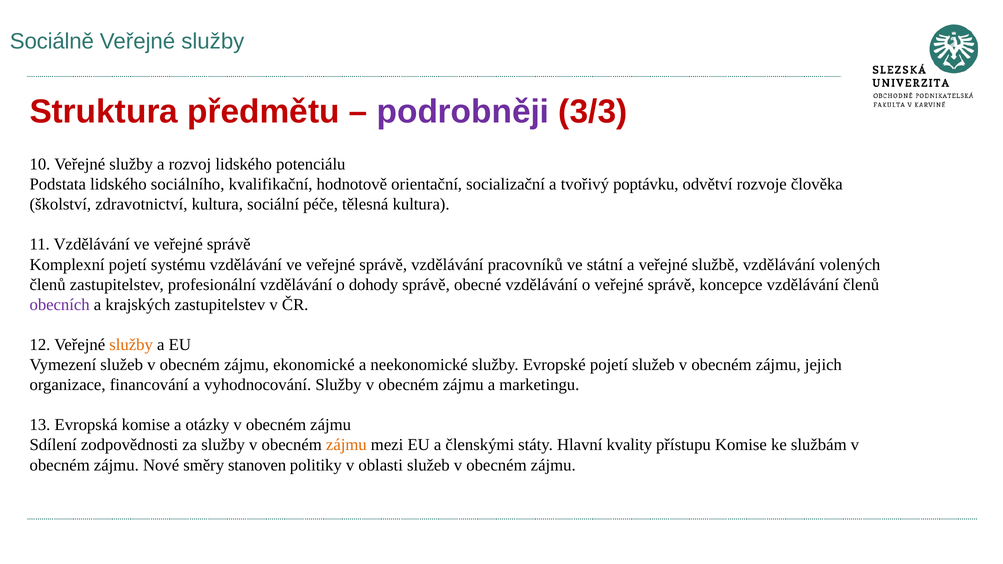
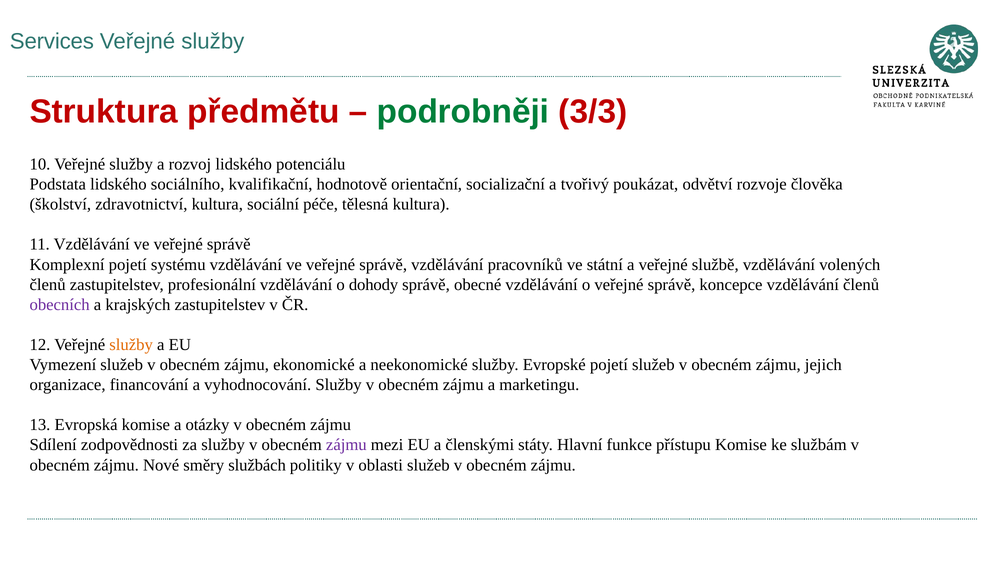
Sociálně: Sociálně -> Services
podrobněji colour: purple -> green
poptávku: poptávku -> poukázat
zájmu at (346, 445) colour: orange -> purple
kvality: kvality -> funkce
stanoven: stanoven -> službách
